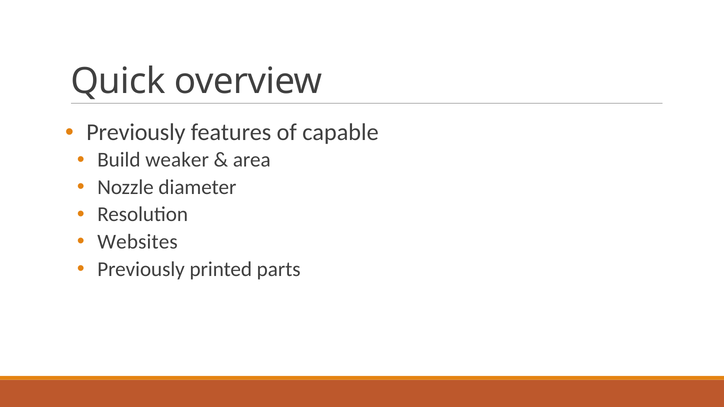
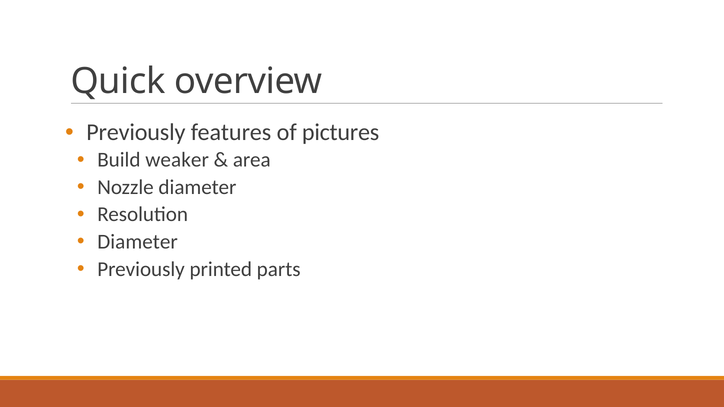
capable: capable -> pictures
Websites at (138, 242): Websites -> Diameter
